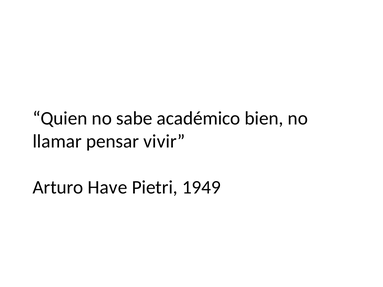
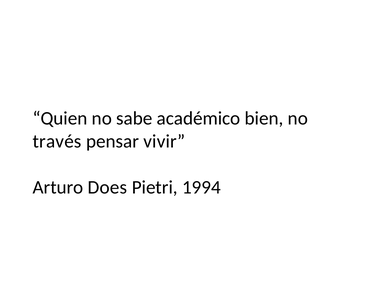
llamar: llamar -> través
Have: Have -> Does
1949: 1949 -> 1994
